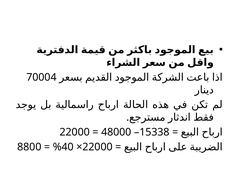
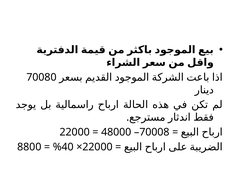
70004: 70004 -> 70080
15338: 15338 -> 70008
